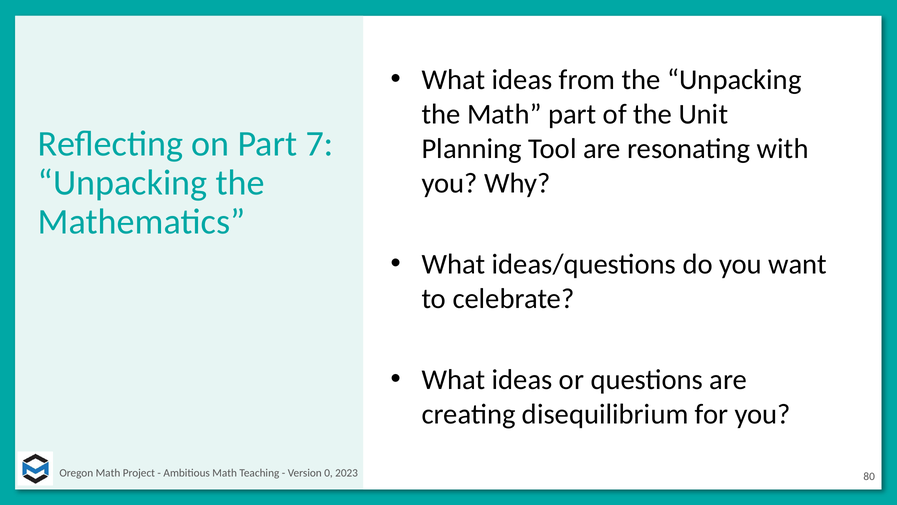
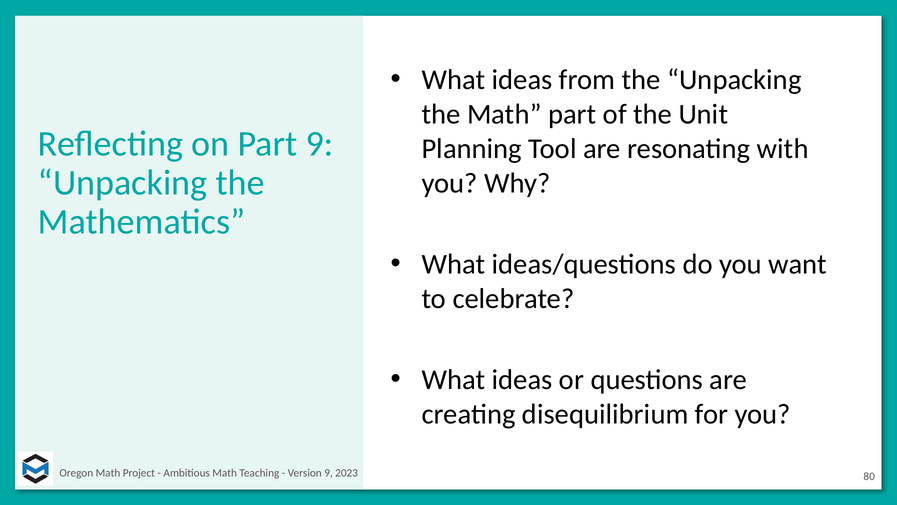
Part 7: 7 -> 9
0 at (329, 473): 0 -> 9
